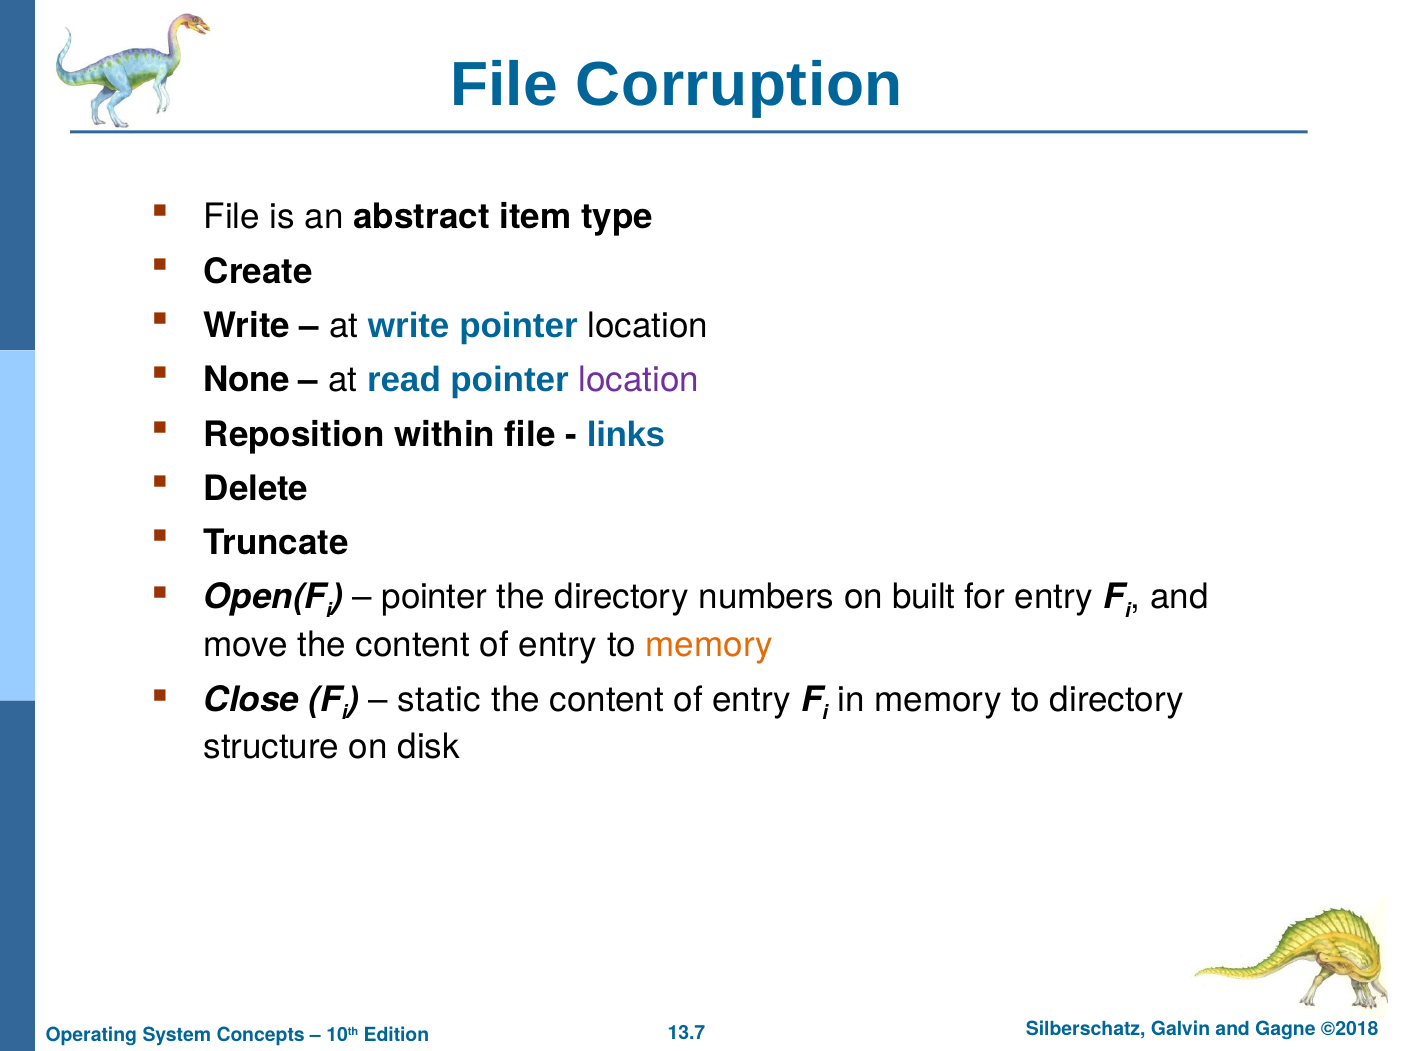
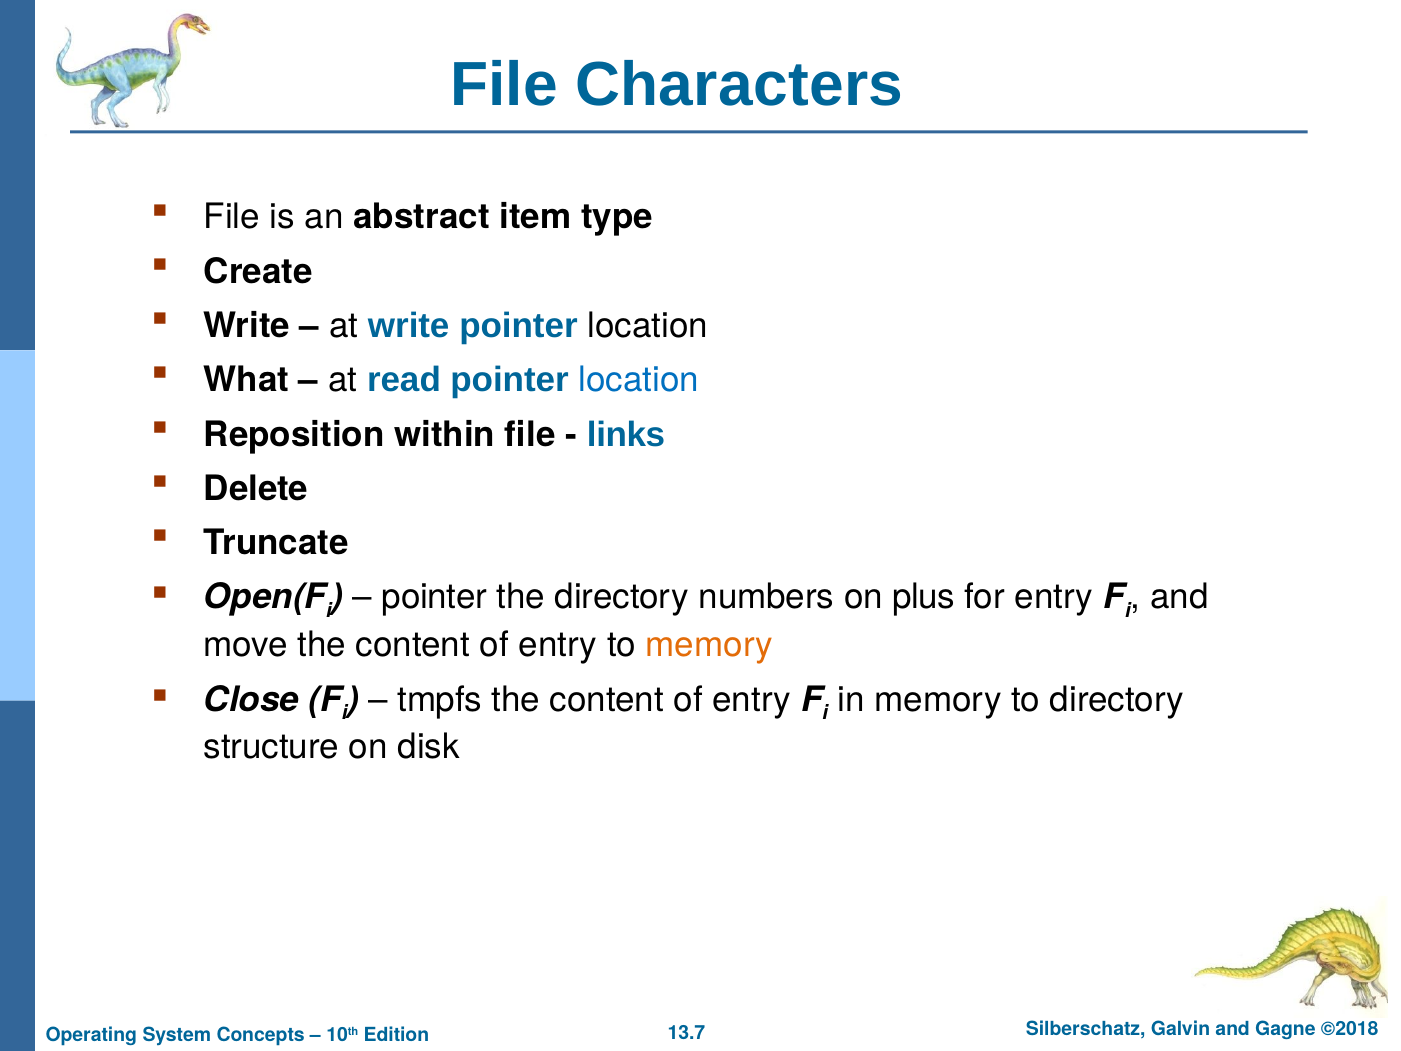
Corruption: Corruption -> Characters
None: None -> What
location at (639, 380) colour: purple -> blue
built: built -> plus
static: static -> tmpfs
